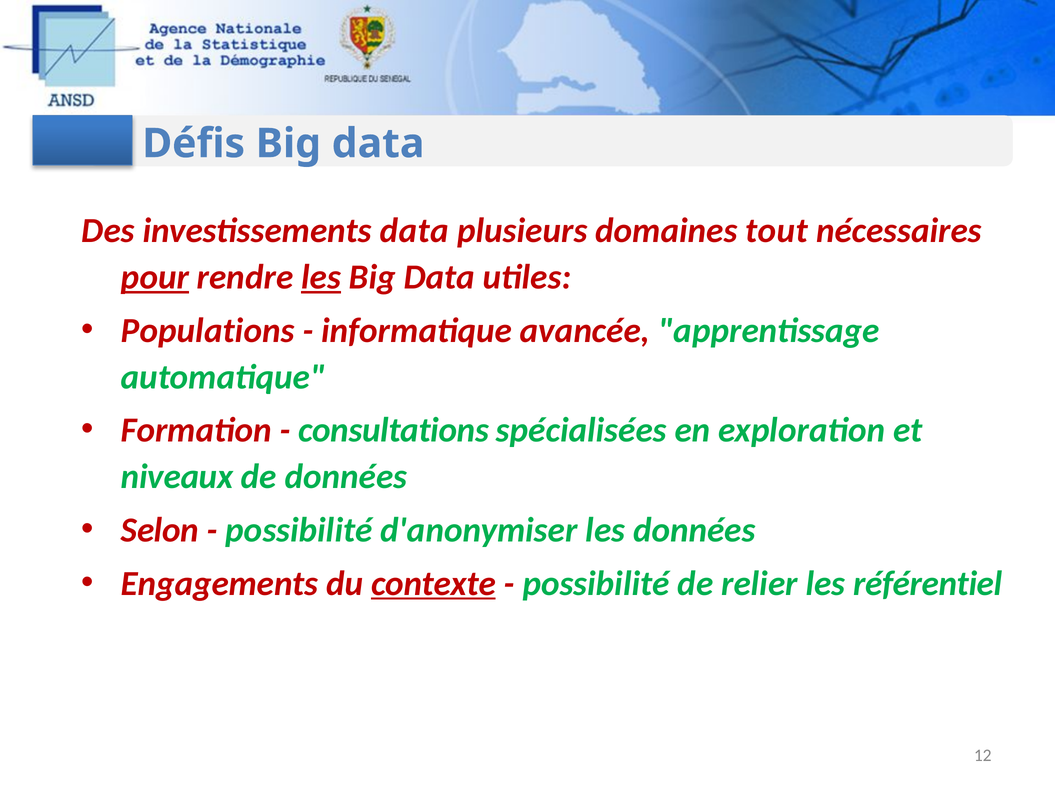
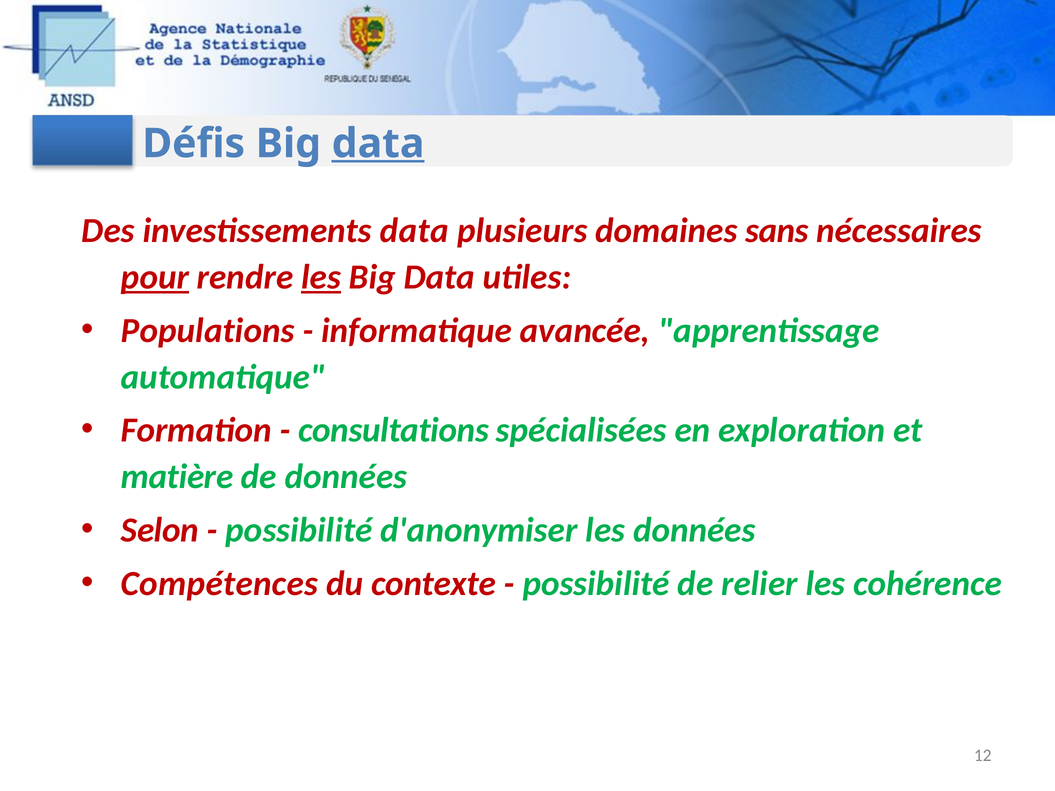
data at (378, 144) underline: none -> present
tout: tout -> sans
niveaux: niveaux -> matière
Engagements: Engagements -> Compétences
contexte underline: present -> none
référentiel: référentiel -> cohérence
